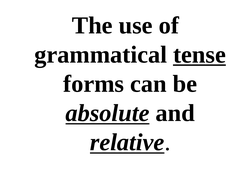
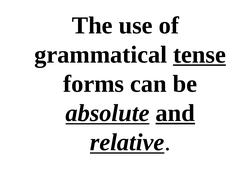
and underline: none -> present
